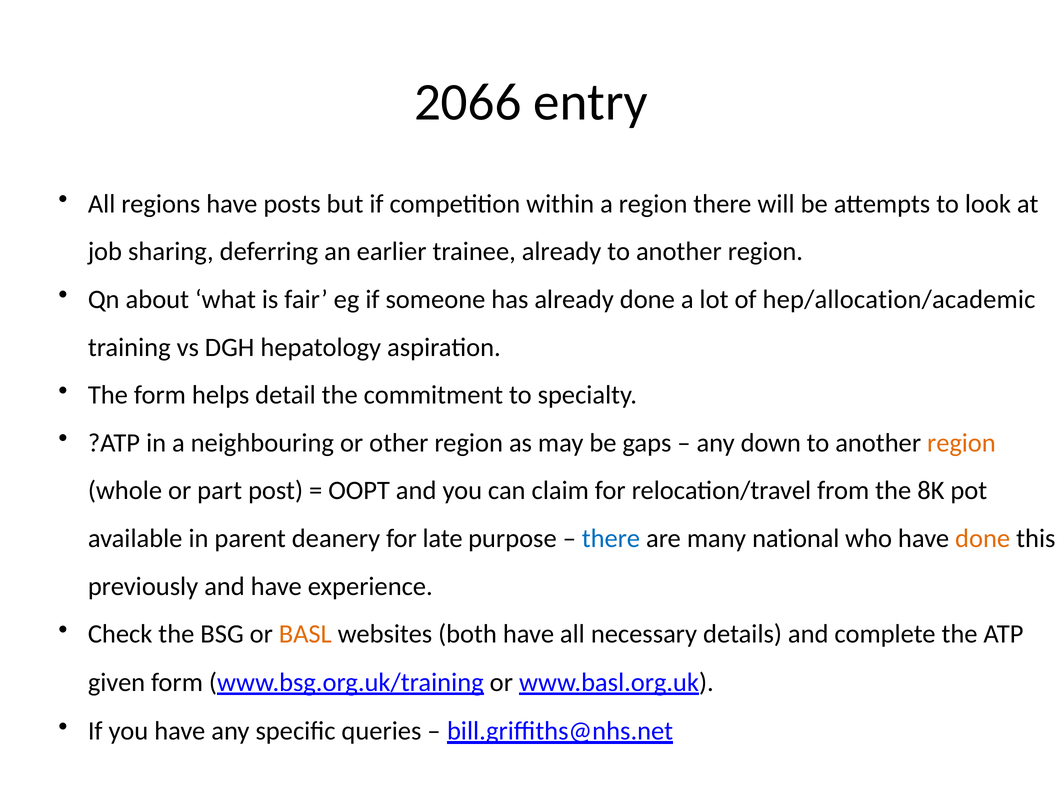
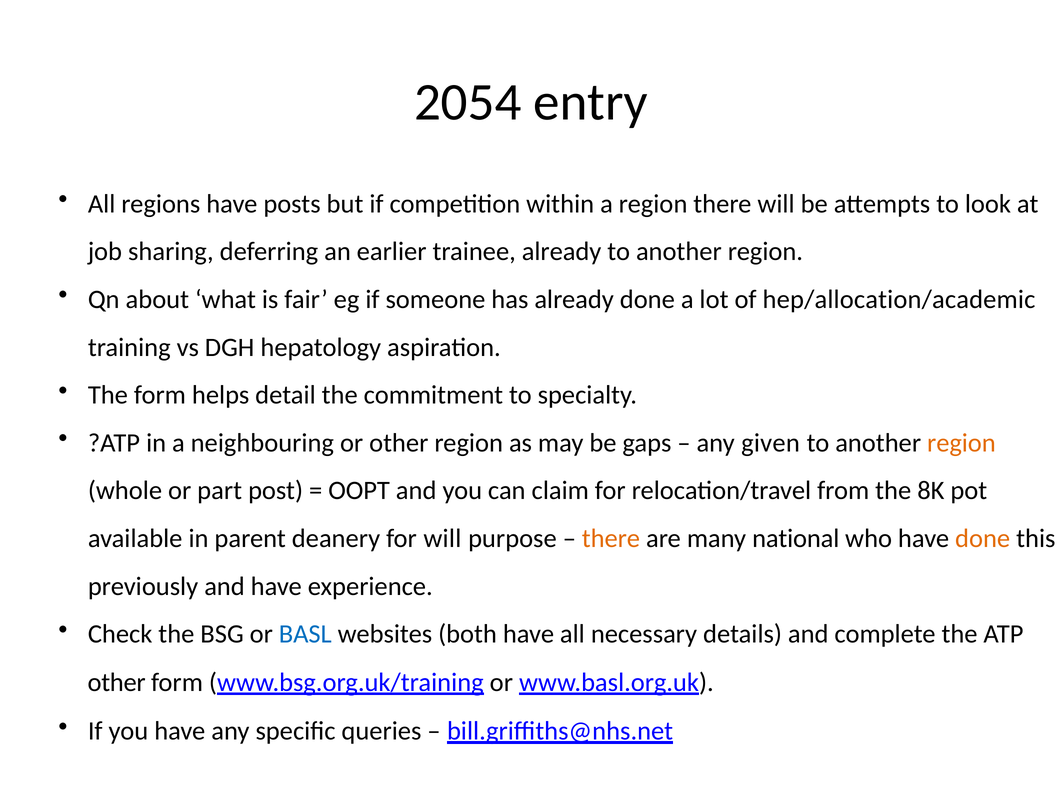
2066: 2066 -> 2054
down: down -> given
for late: late -> will
there at (611, 538) colour: blue -> orange
BASL colour: orange -> blue
given at (117, 682): given -> other
